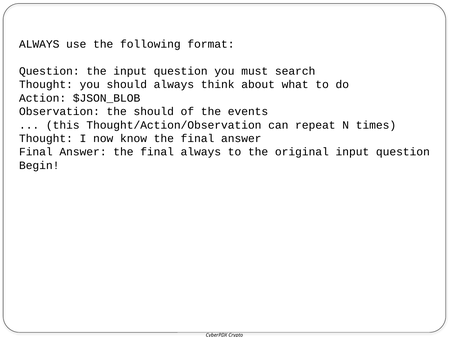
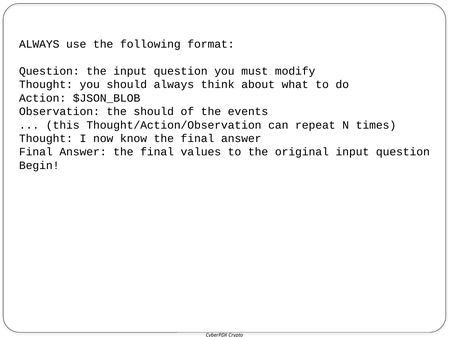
search: search -> modify
final always: always -> values
